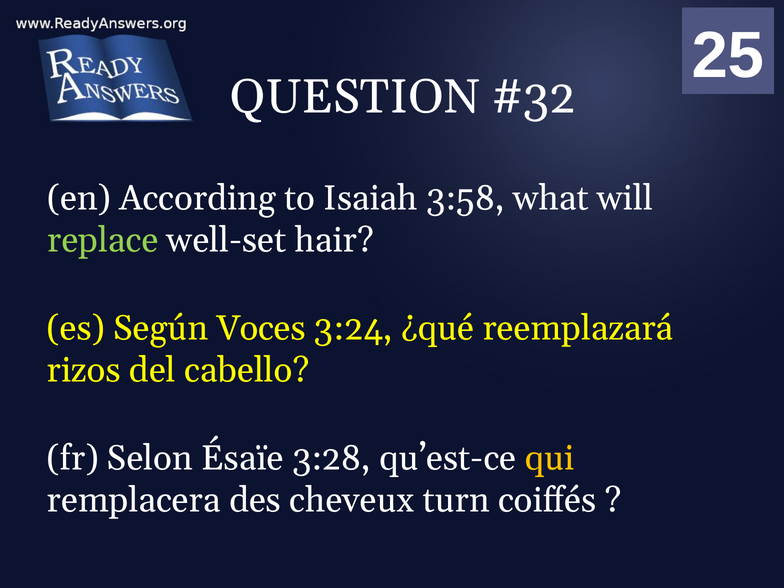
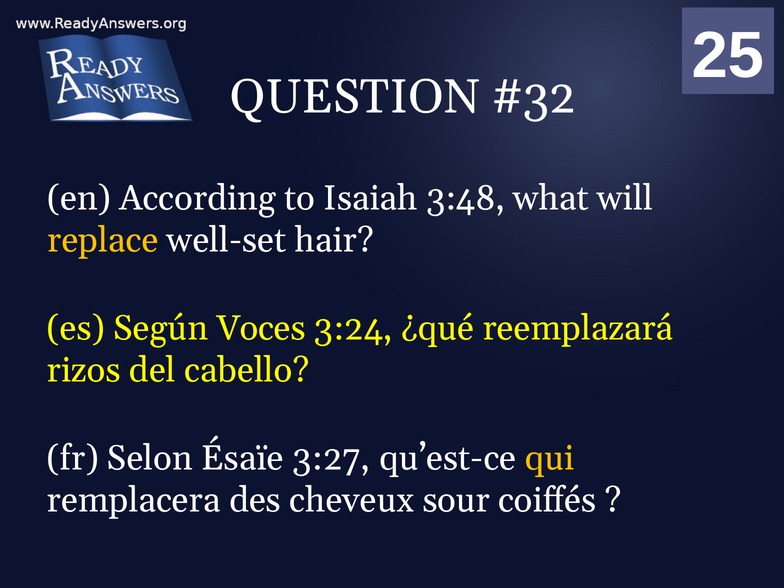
3:58: 3:58 -> 3:48
replace colour: light green -> yellow
3:28: 3:28 -> 3:27
turn: turn -> sour
